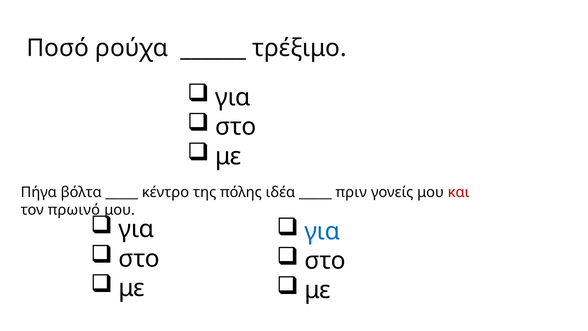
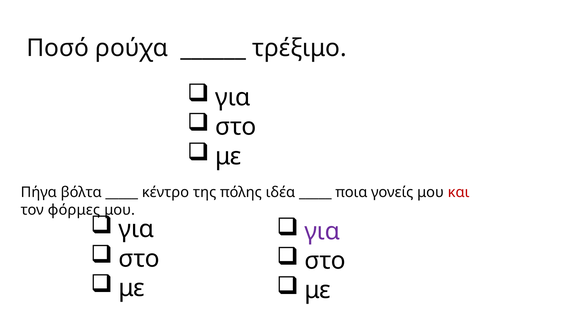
πριν: πριν -> ποια
πρωινό: πρωινό -> φόρμες
για at (322, 231) colour: blue -> purple
